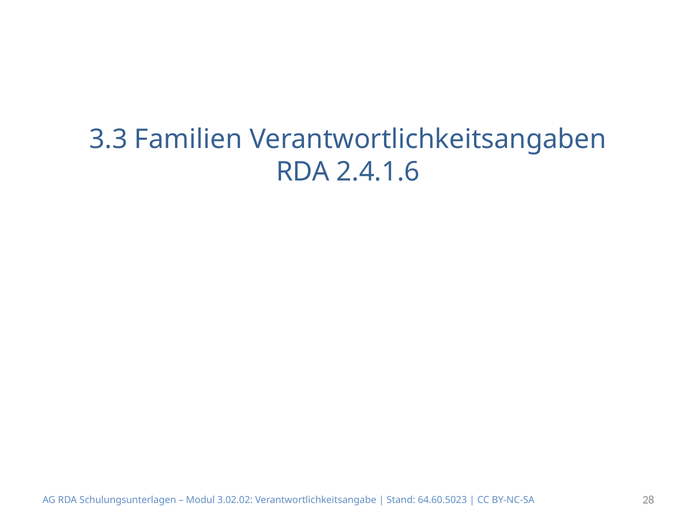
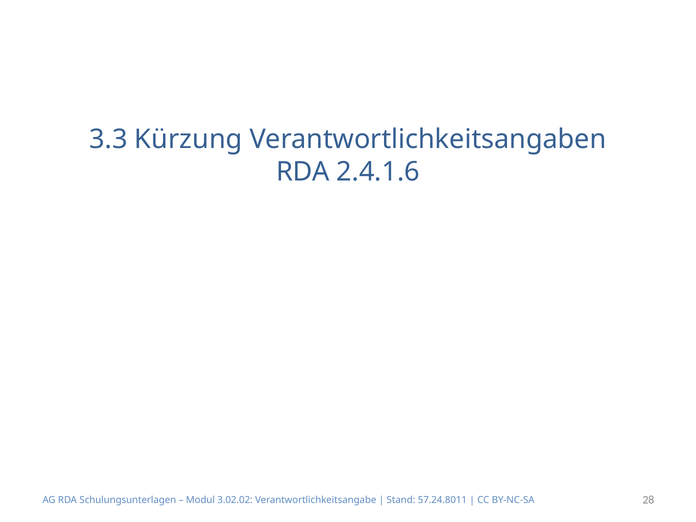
Familien: Familien -> Kürzung
64.60.5023: 64.60.5023 -> 57.24.8011
